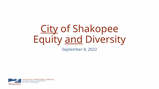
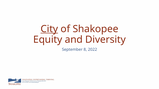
and underline: present -> none
